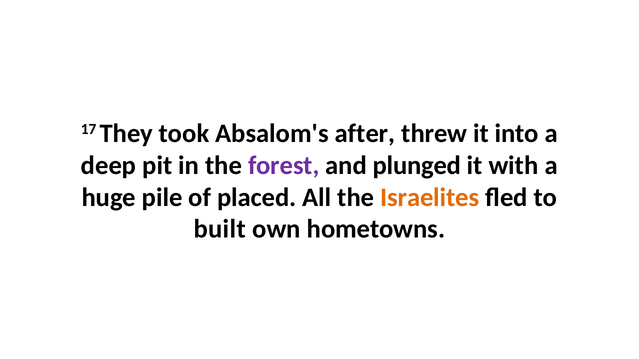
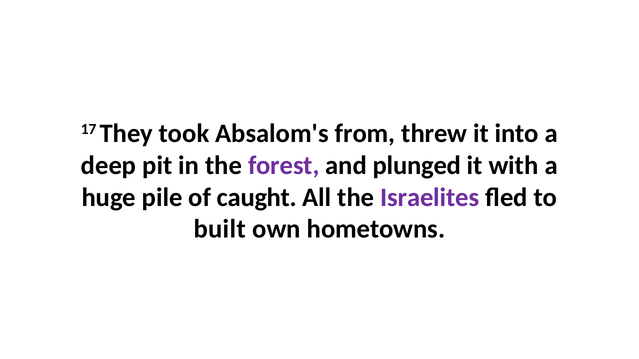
after: after -> from
placed: placed -> caught
Israelites colour: orange -> purple
